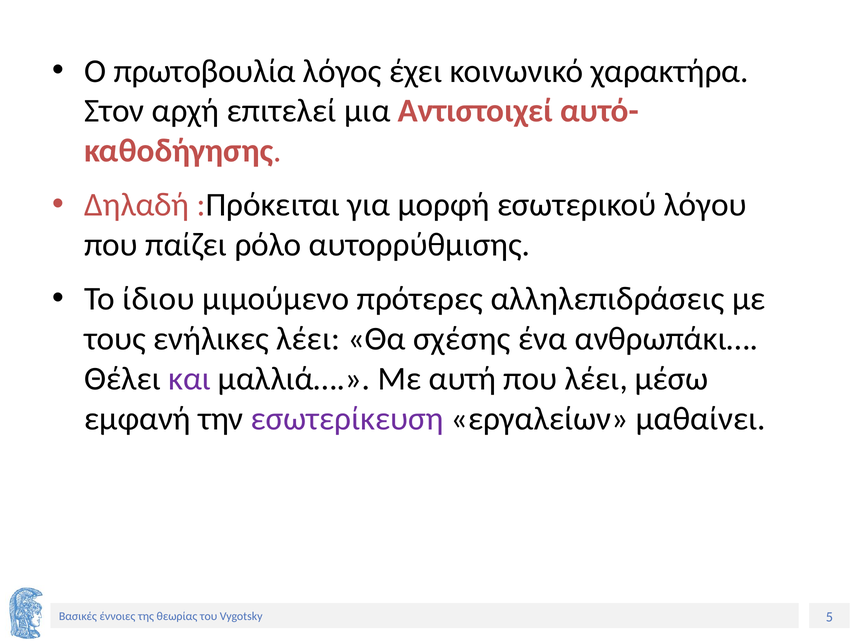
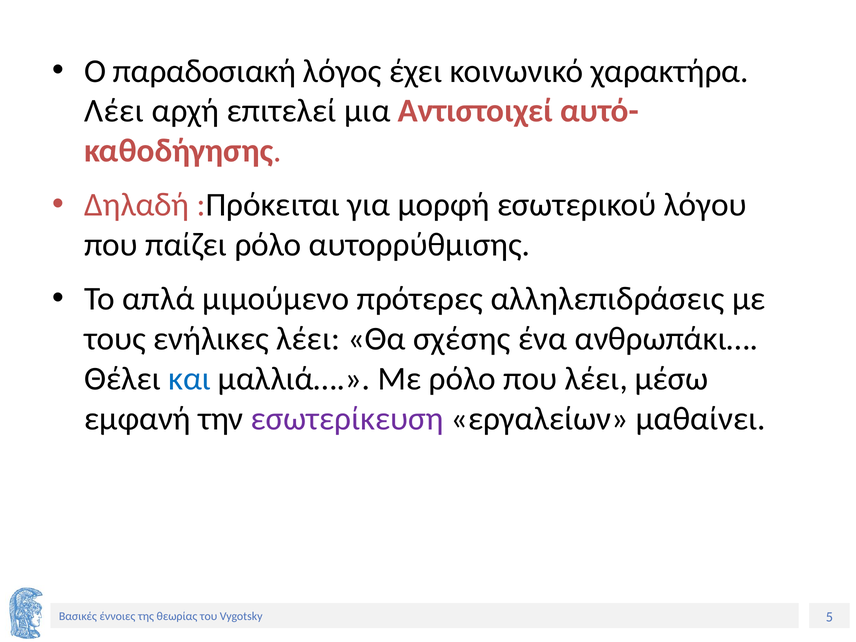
πρωτοβουλία: πρωτοβουλία -> παραδοσιακή
Στον at (114, 111): Στον -> Λέει
ίδιου: ίδιου -> απλά
και colour: purple -> blue
Με αυτή: αυτή -> ρόλο
